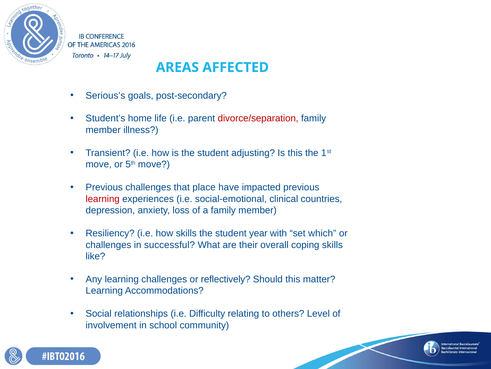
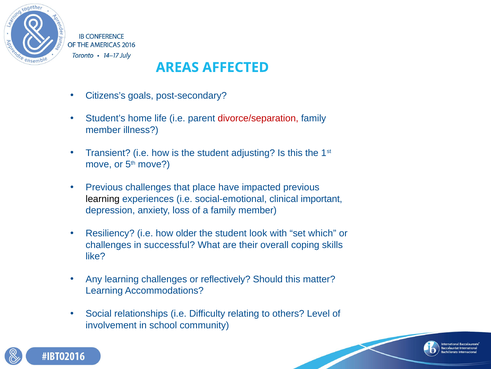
Serious’s: Serious’s -> Citizens’s
learning at (103, 199) colour: red -> black
countries: countries -> important
how skills: skills -> older
year: year -> look
